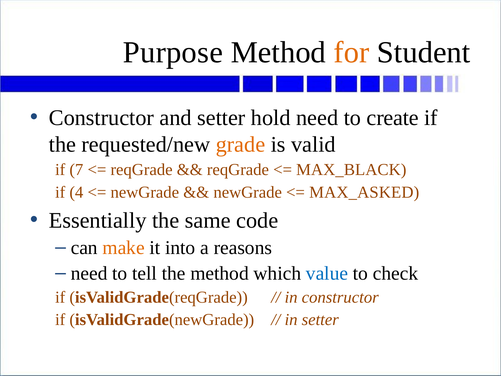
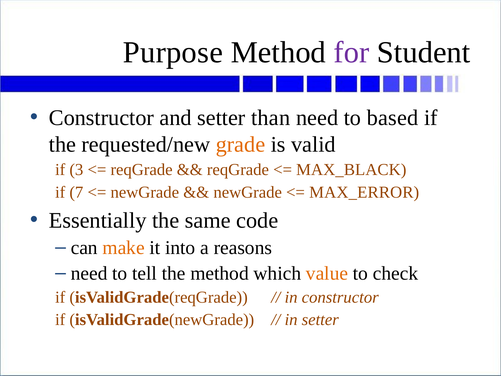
for colour: orange -> purple
hold: hold -> than
create: create -> based
7: 7 -> 3
4: 4 -> 7
MAX_ASKED: MAX_ASKED -> MAX_ERROR
value colour: blue -> orange
